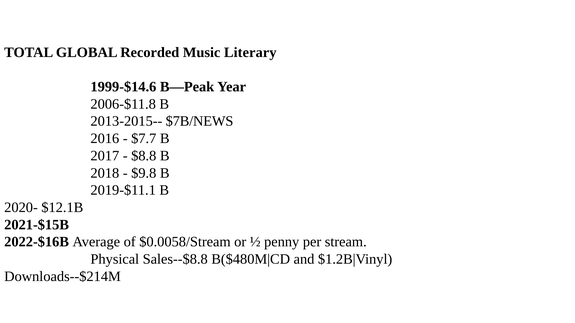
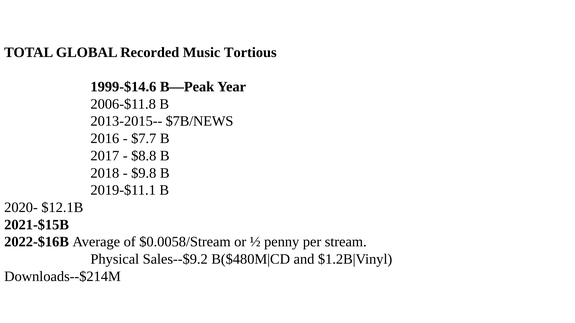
Literary: Literary -> Tortious
Sales--$8.8: Sales--$8.8 -> Sales--$9.2
